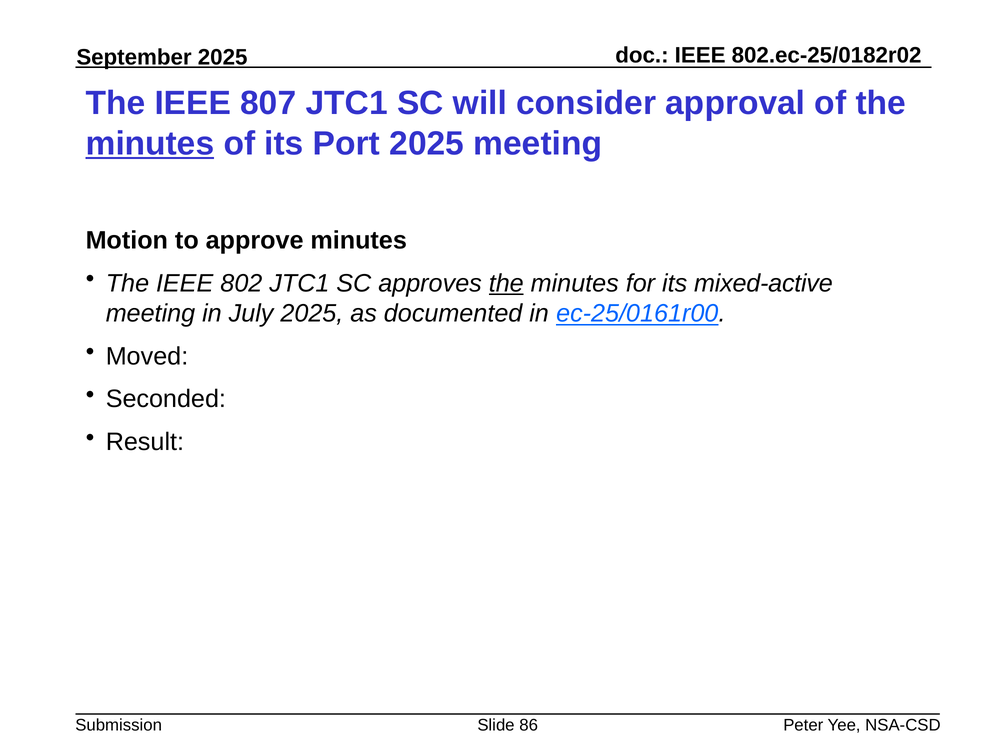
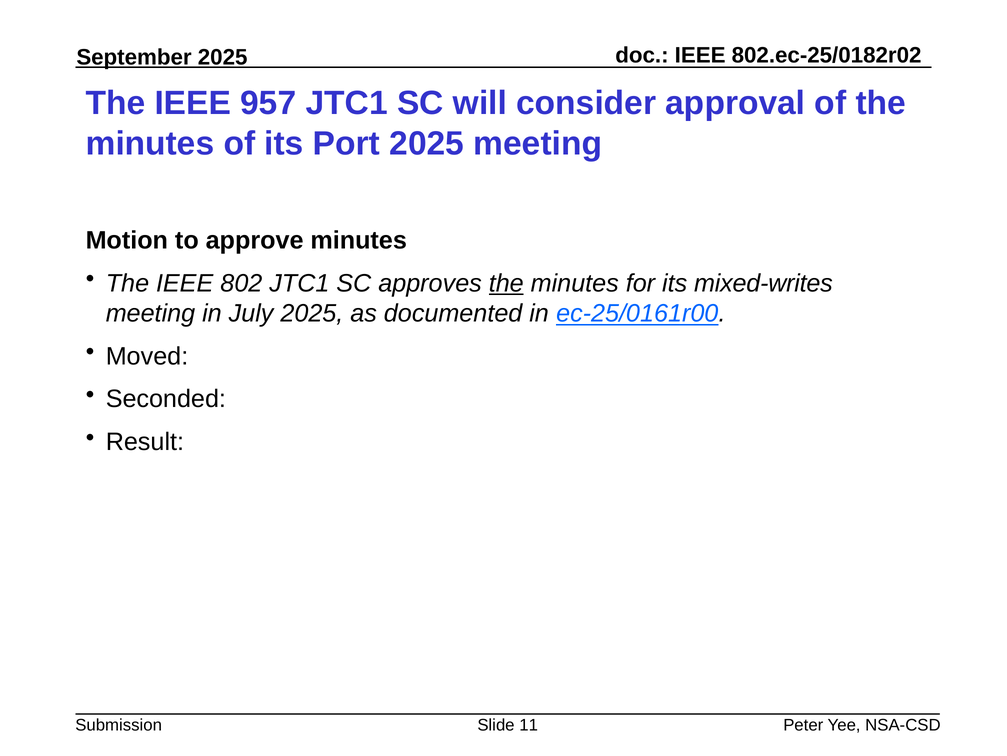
807: 807 -> 957
minutes at (150, 143) underline: present -> none
mixed-active: mixed-active -> mixed-writes
86: 86 -> 11
